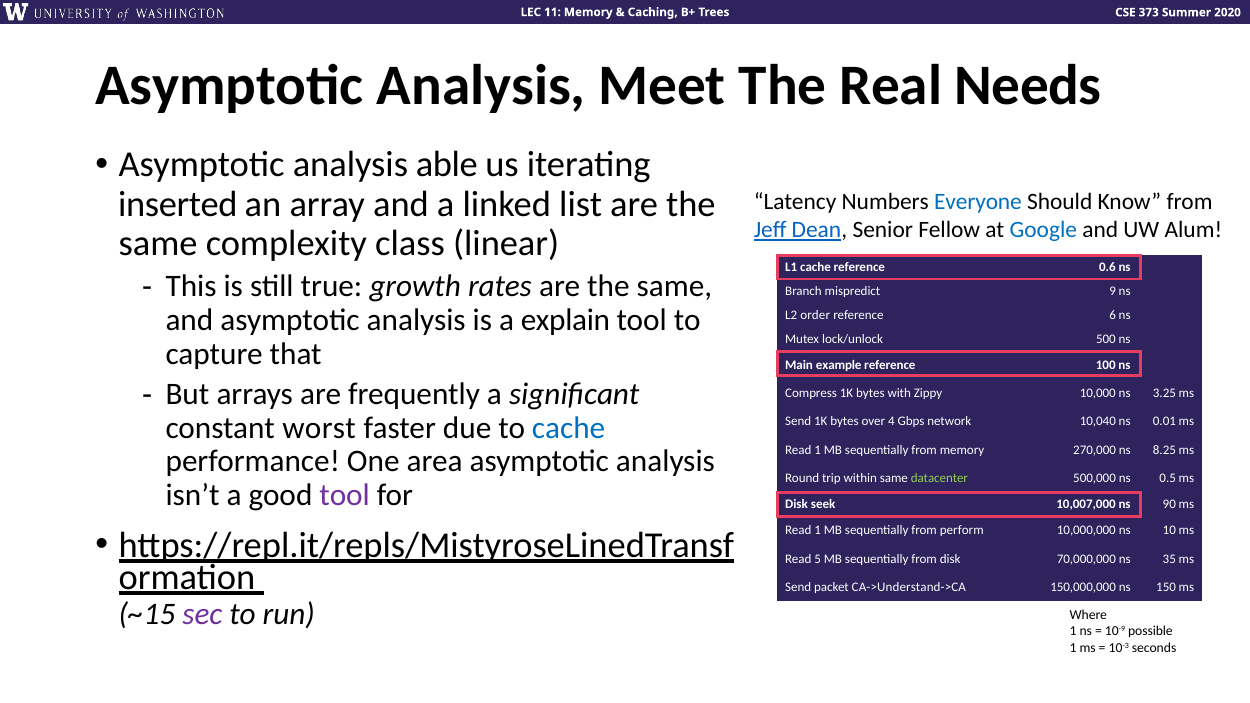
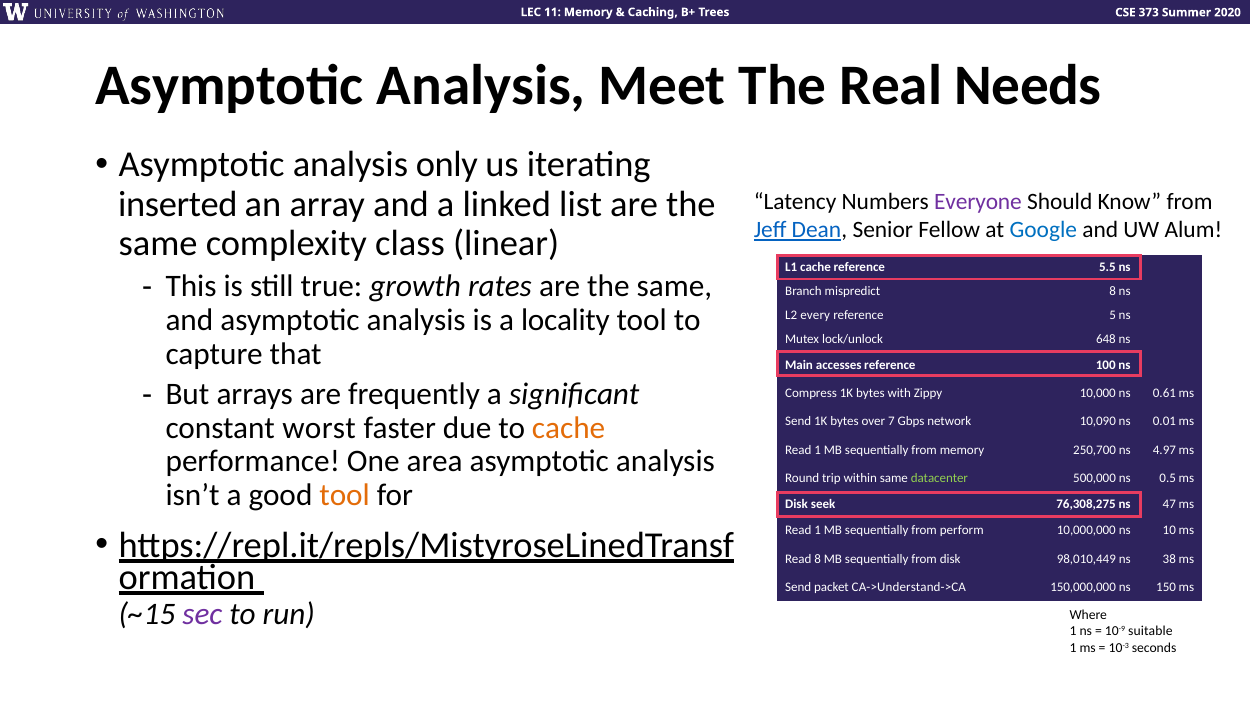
able: able -> only
Everyone colour: blue -> purple
0.6: 0.6 -> 5.5
mispredict 9: 9 -> 8
explain: explain -> locality
order: order -> every
6: 6 -> 5
500: 500 -> 648
example: example -> accesses
3.25: 3.25 -> 0.61
cache at (569, 428) colour: blue -> orange
4: 4 -> 7
10,040: 10,040 -> 10,090
270,000: 270,000 -> 250,700
8.25: 8.25 -> 4.97
tool at (345, 495) colour: purple -> orange
10,007,000: 10,007,000 -> 76,308,275
90: 90 -> 47
Read 5: 5 -> 8
70,000,000: 70,000,000 -> 98,010,449
35: 35 -> 38
possible: possible -> suitable
